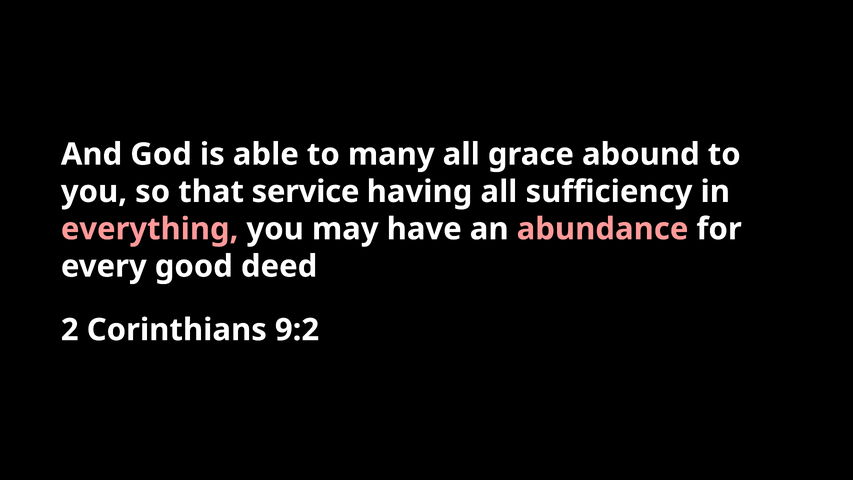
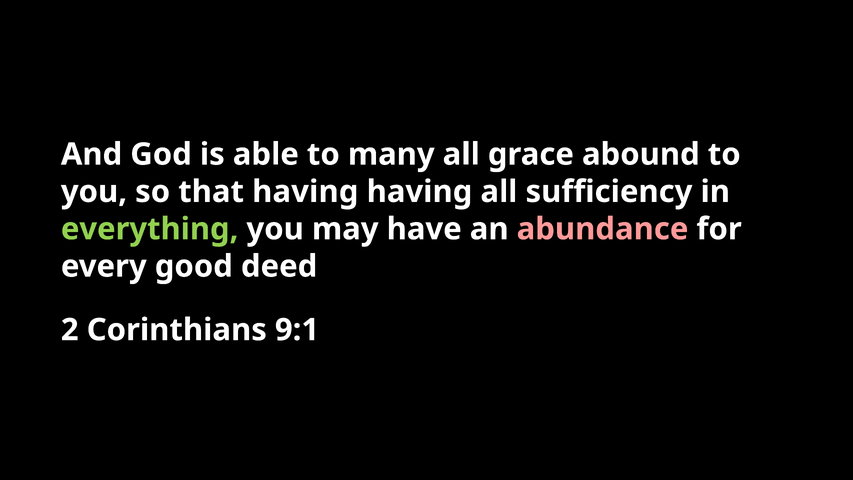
that service: service -> having
everything colour: pink -> light green
9:2: 9:2 -> 9:1
